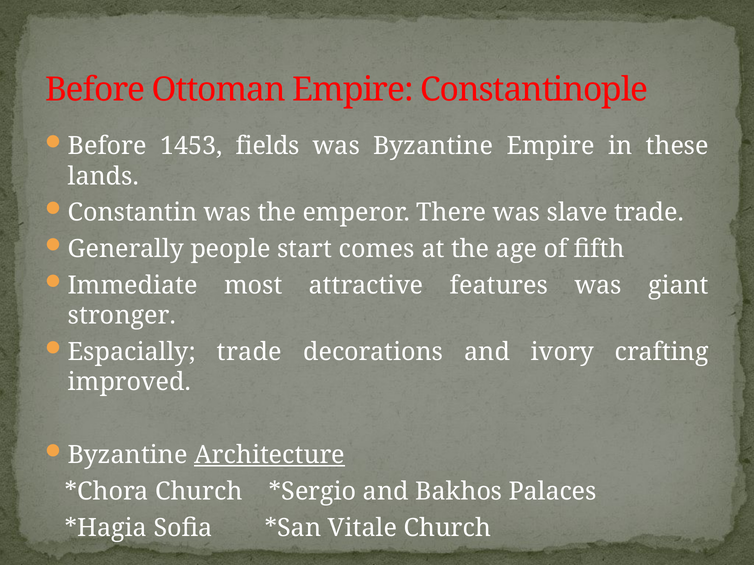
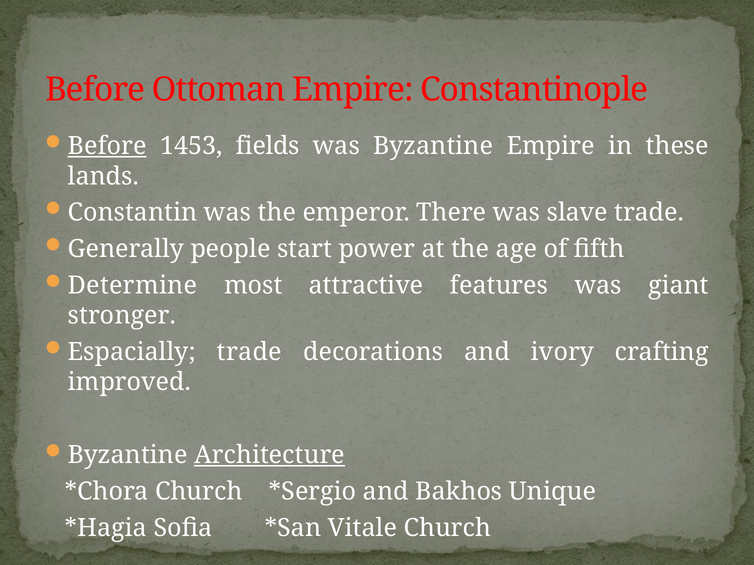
Before at (107, 146) underline: none -> present
comes: comes -> power
Immediate: Immediate -> Determine
Palaces: Palaces -> Unique
